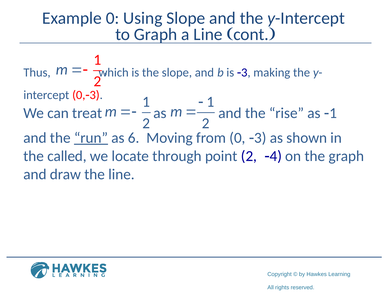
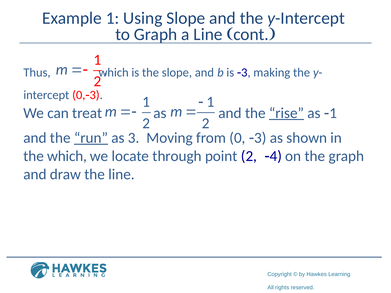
Example 0: 0 -> 1
rise underline: none -> present
6: 6 -> 3
the called: called -> which
